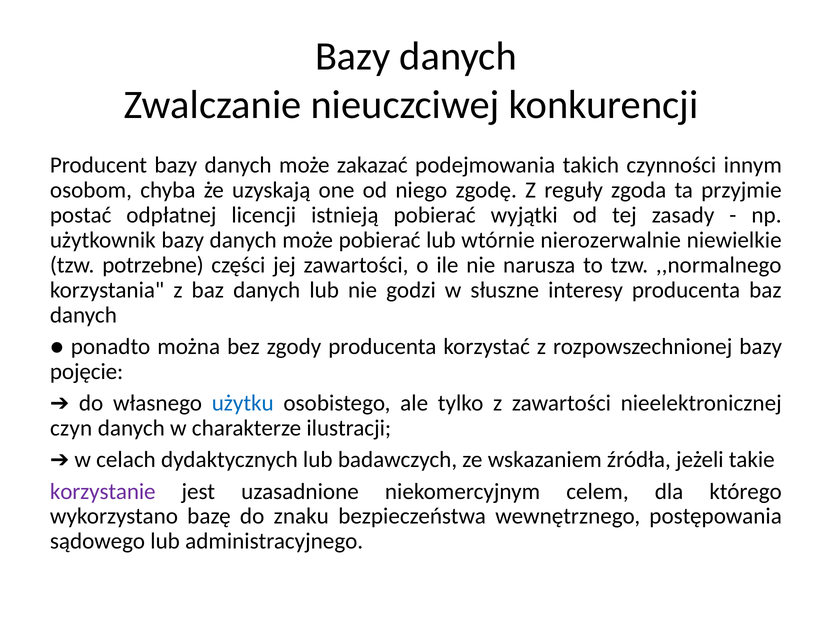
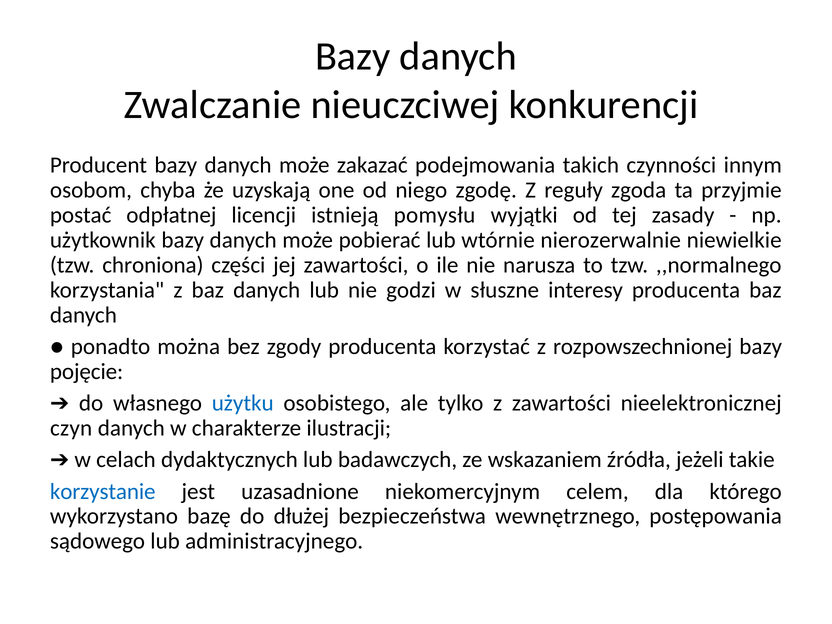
istnieją pobierać: pobierać -> pomysłu
potrzebne: potrzebne -> chroniona
korzystanie colour: purple -> blue
znaku: znaku -> dłużej
